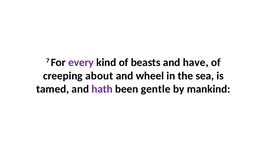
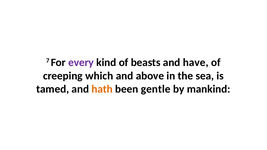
about: about -> which
wheel: wheel -> above
hath colour: purple -> orange
